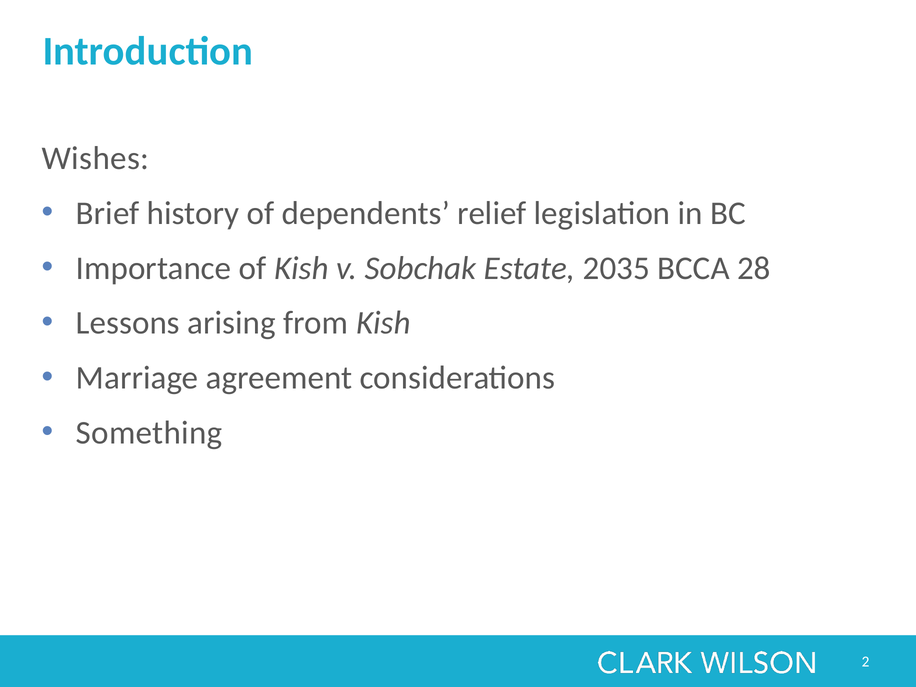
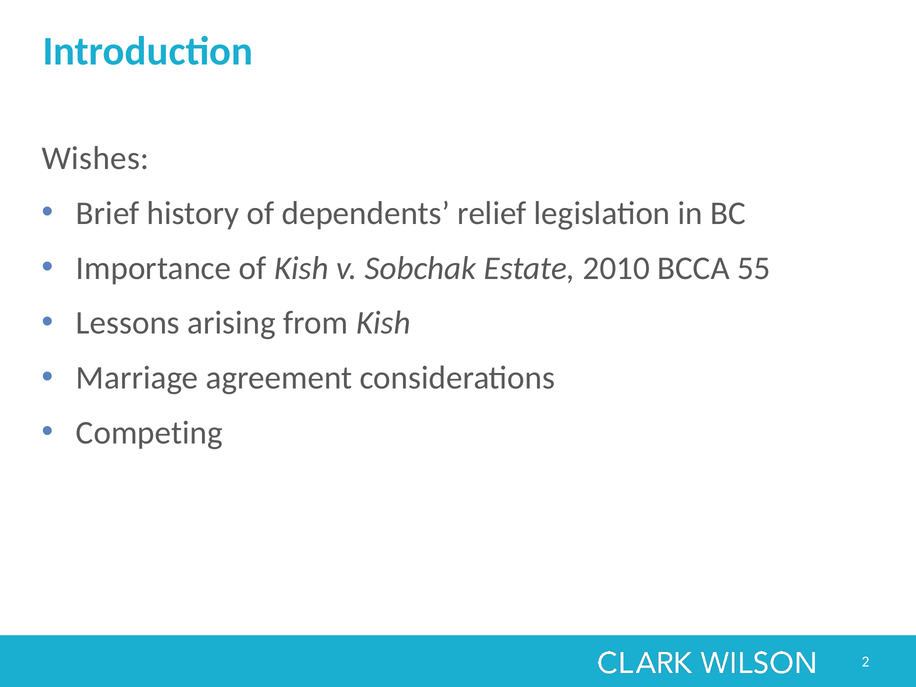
2035: 2035 -> 2010
28: 28 -> 55
Something: Something -> Competing
